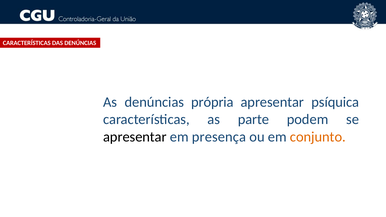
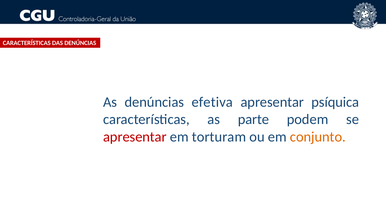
própria: própria -> efetiva
apresentar at (135, 137) colour: black -> red
presença: presença -> torturam
